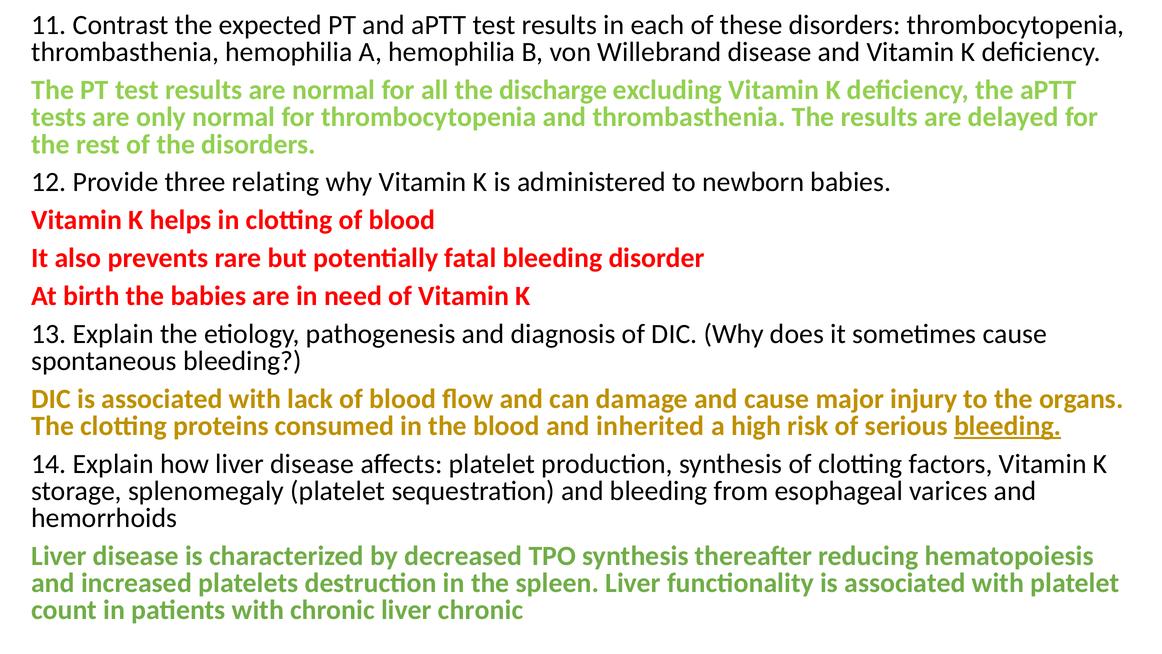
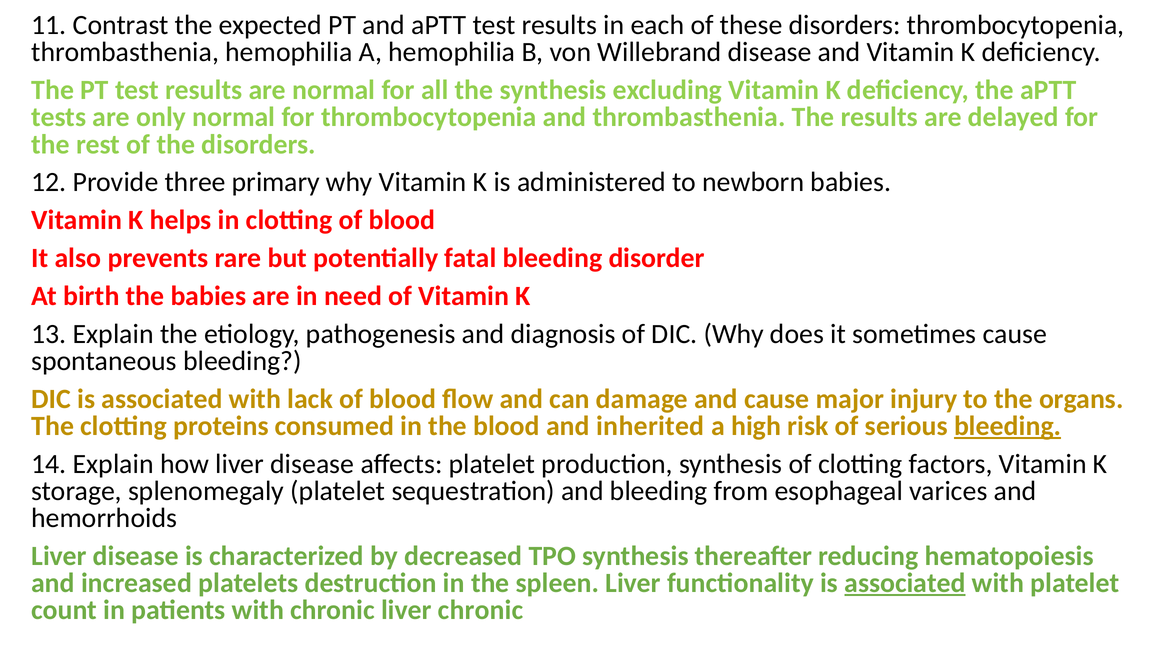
the discharge: discharge -> synthesis
relating: relating -> primary
associated at (905, 583) underline: none -> present
